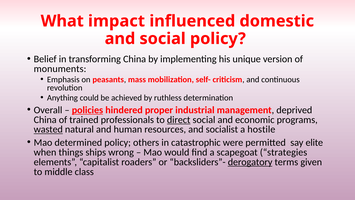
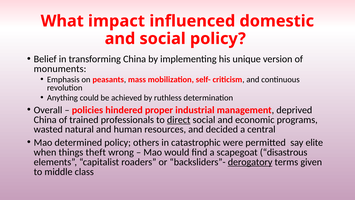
policies underline: present -> none
wasted underline: present -> none
socialist: socialist -> decided
hostile: hostile -> central
ships: ships -> theft
strategies: strategies -> disastrous
